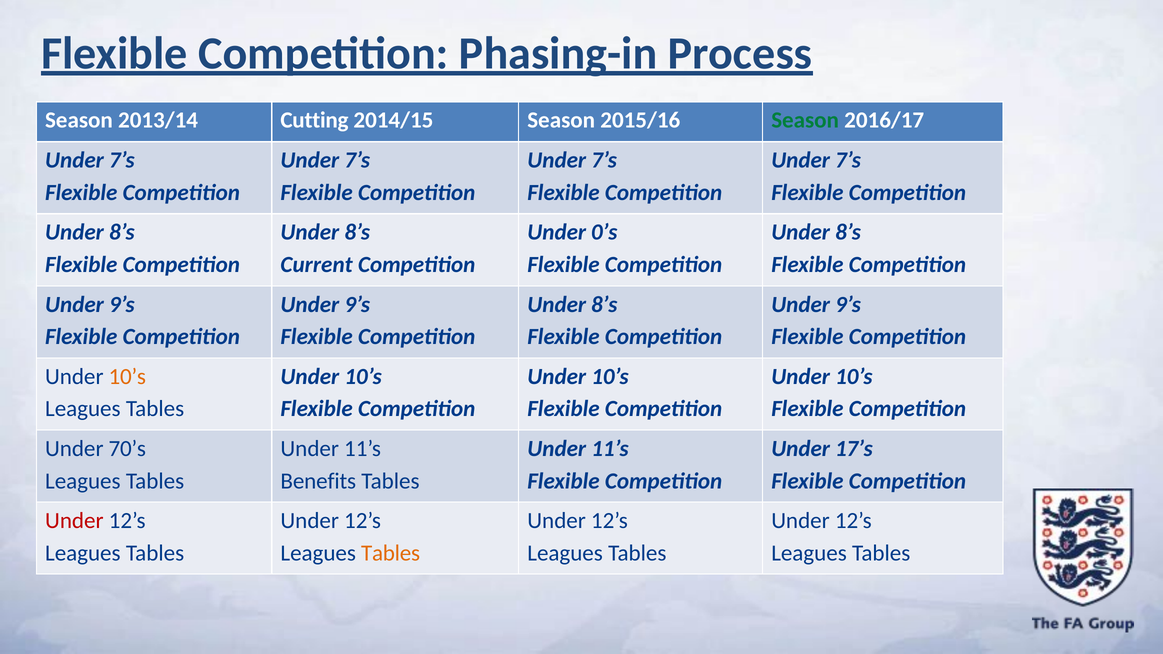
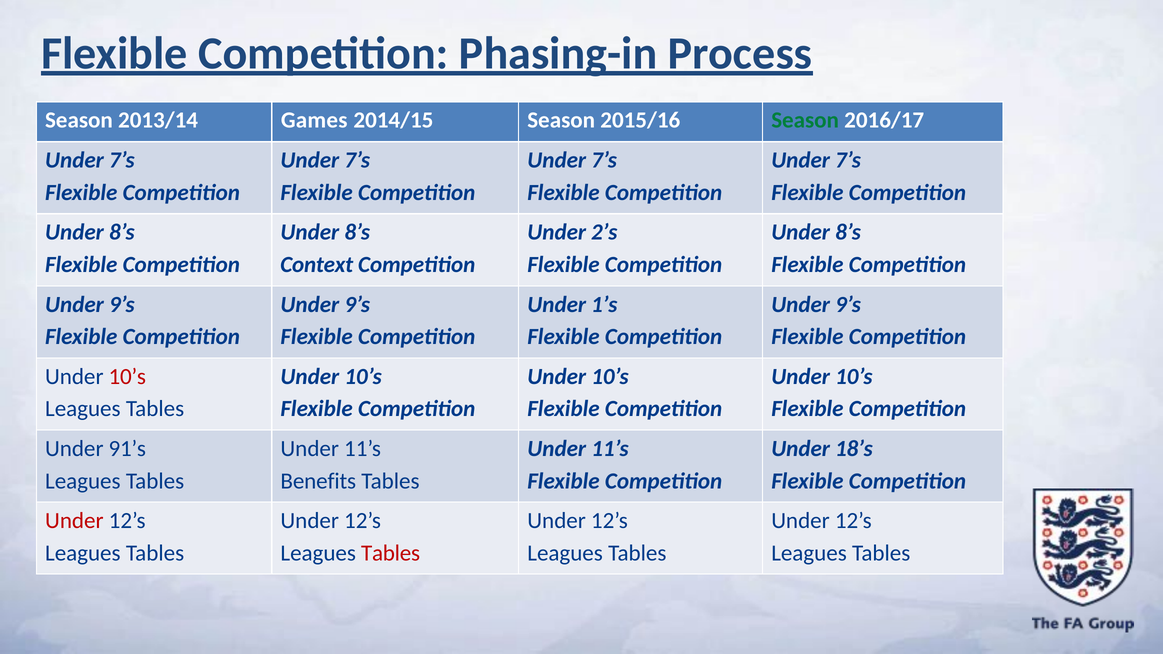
Cutting: Cutting -> Games
0’s: 0’s -> 2’s
Current: Current -> Context
8’s at (604, 304): 8’s -> 1’s
10’s at (127, 377) colour: orange -> red
70’s: 70’s -> 91’s
17’s: 17’s -> 18’s
Tables at (391, 553) colour: orange -> red
